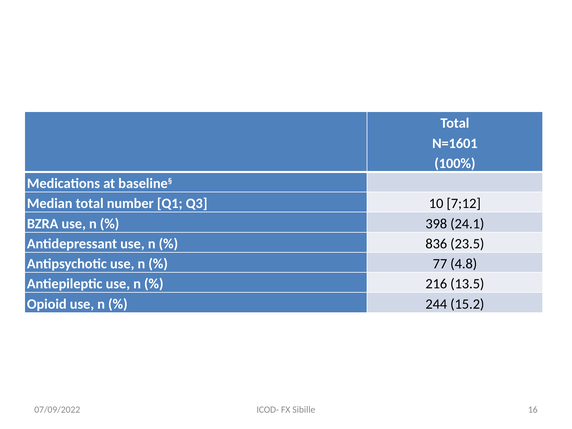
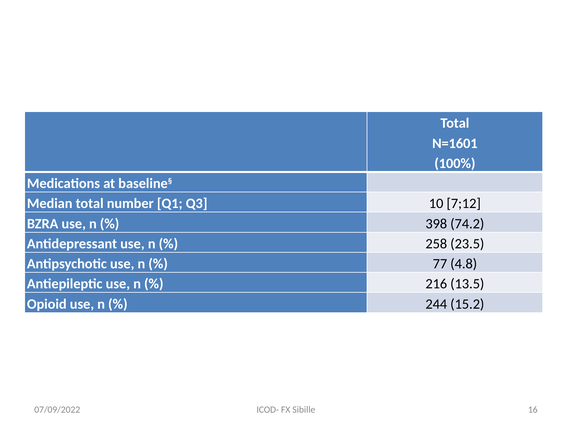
24.1: 24.1 -> 74.2
836: 836 -> 258
